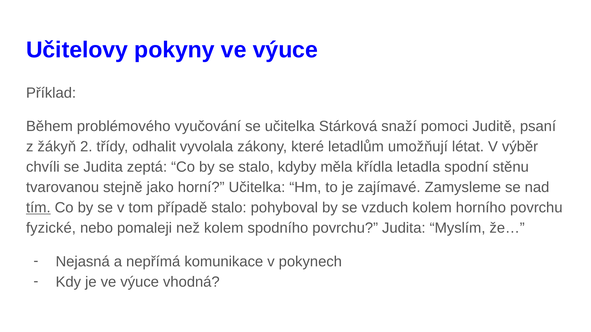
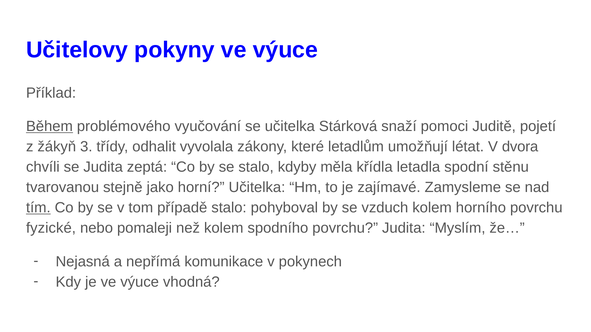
Během underline: none -> present
psaní: psaní -> pojetí
2: 2 -> 3
výběr: výběr -> dvora
